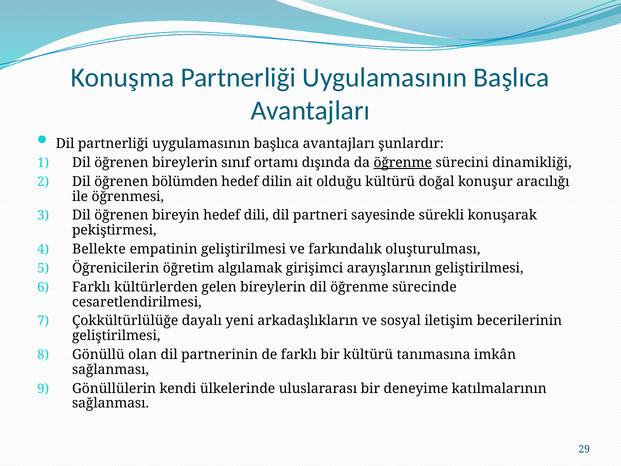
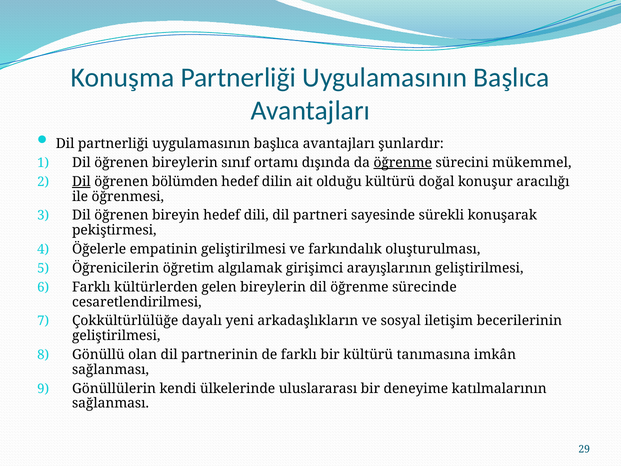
dinamikliği: dinamikliği -> mükemmel
Dil at (81, 182) underline: none -> present
Bellekte: Bellekte -> Öğelerle
